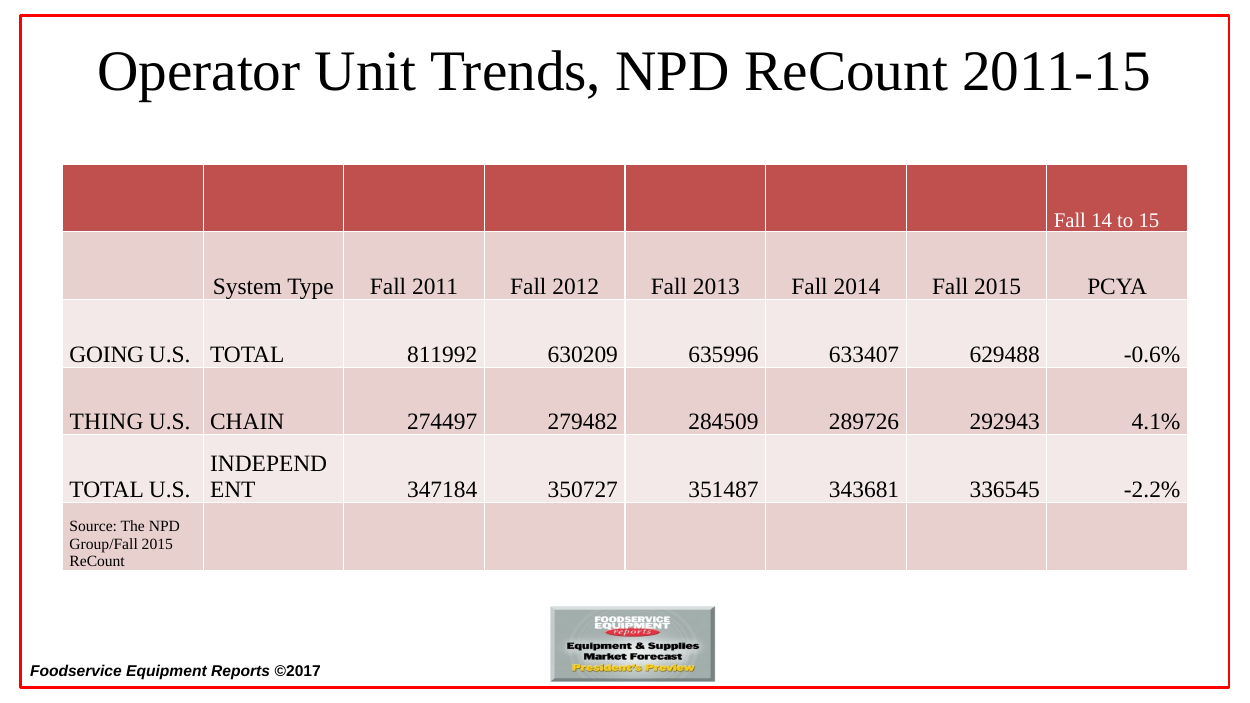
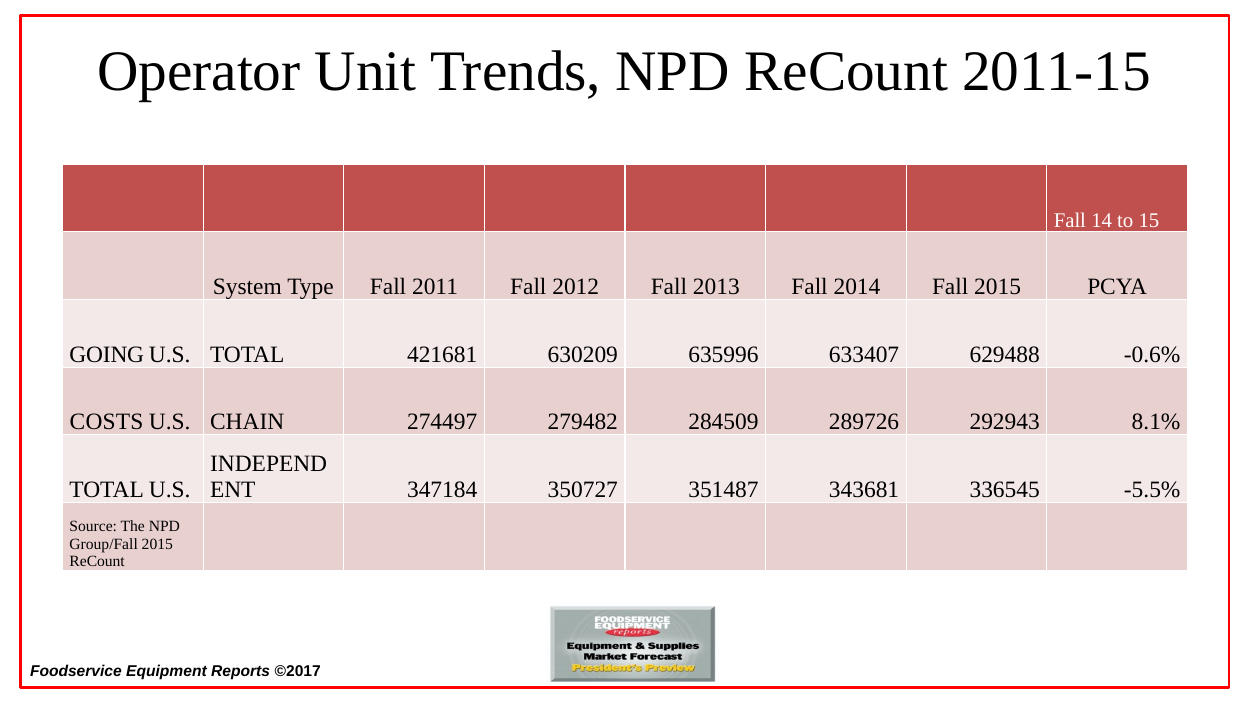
811992: 811992 -> 421681
THING: THING -> COSTS
4.1%: 4.1% -> 8.1%
-2.2%: -2.2% -> -5.5%
